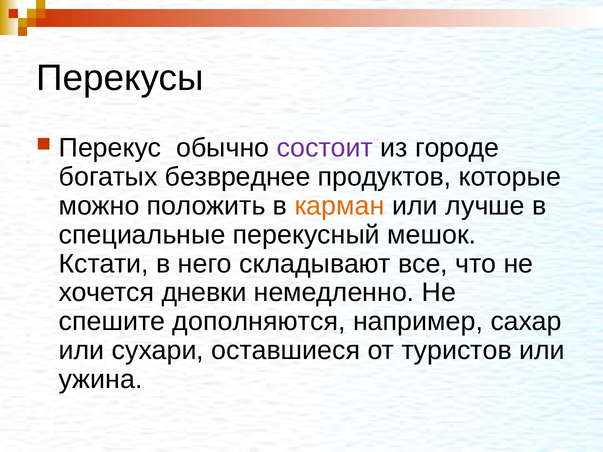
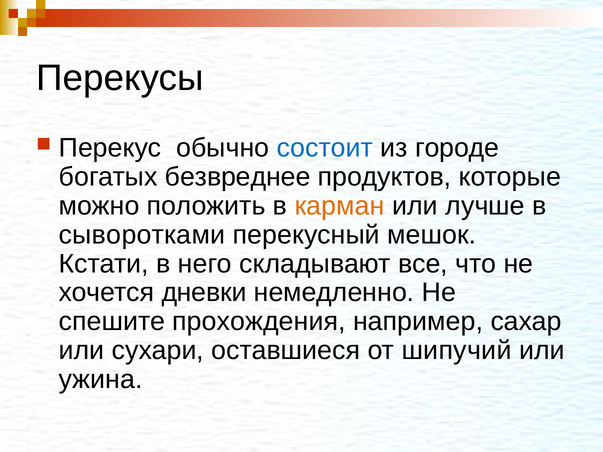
состоит colour: purple -> blue
специальные: специальные -> сыворотками
дополняются: дополняются -> прохождения
туристов: туристов -> шипучий
